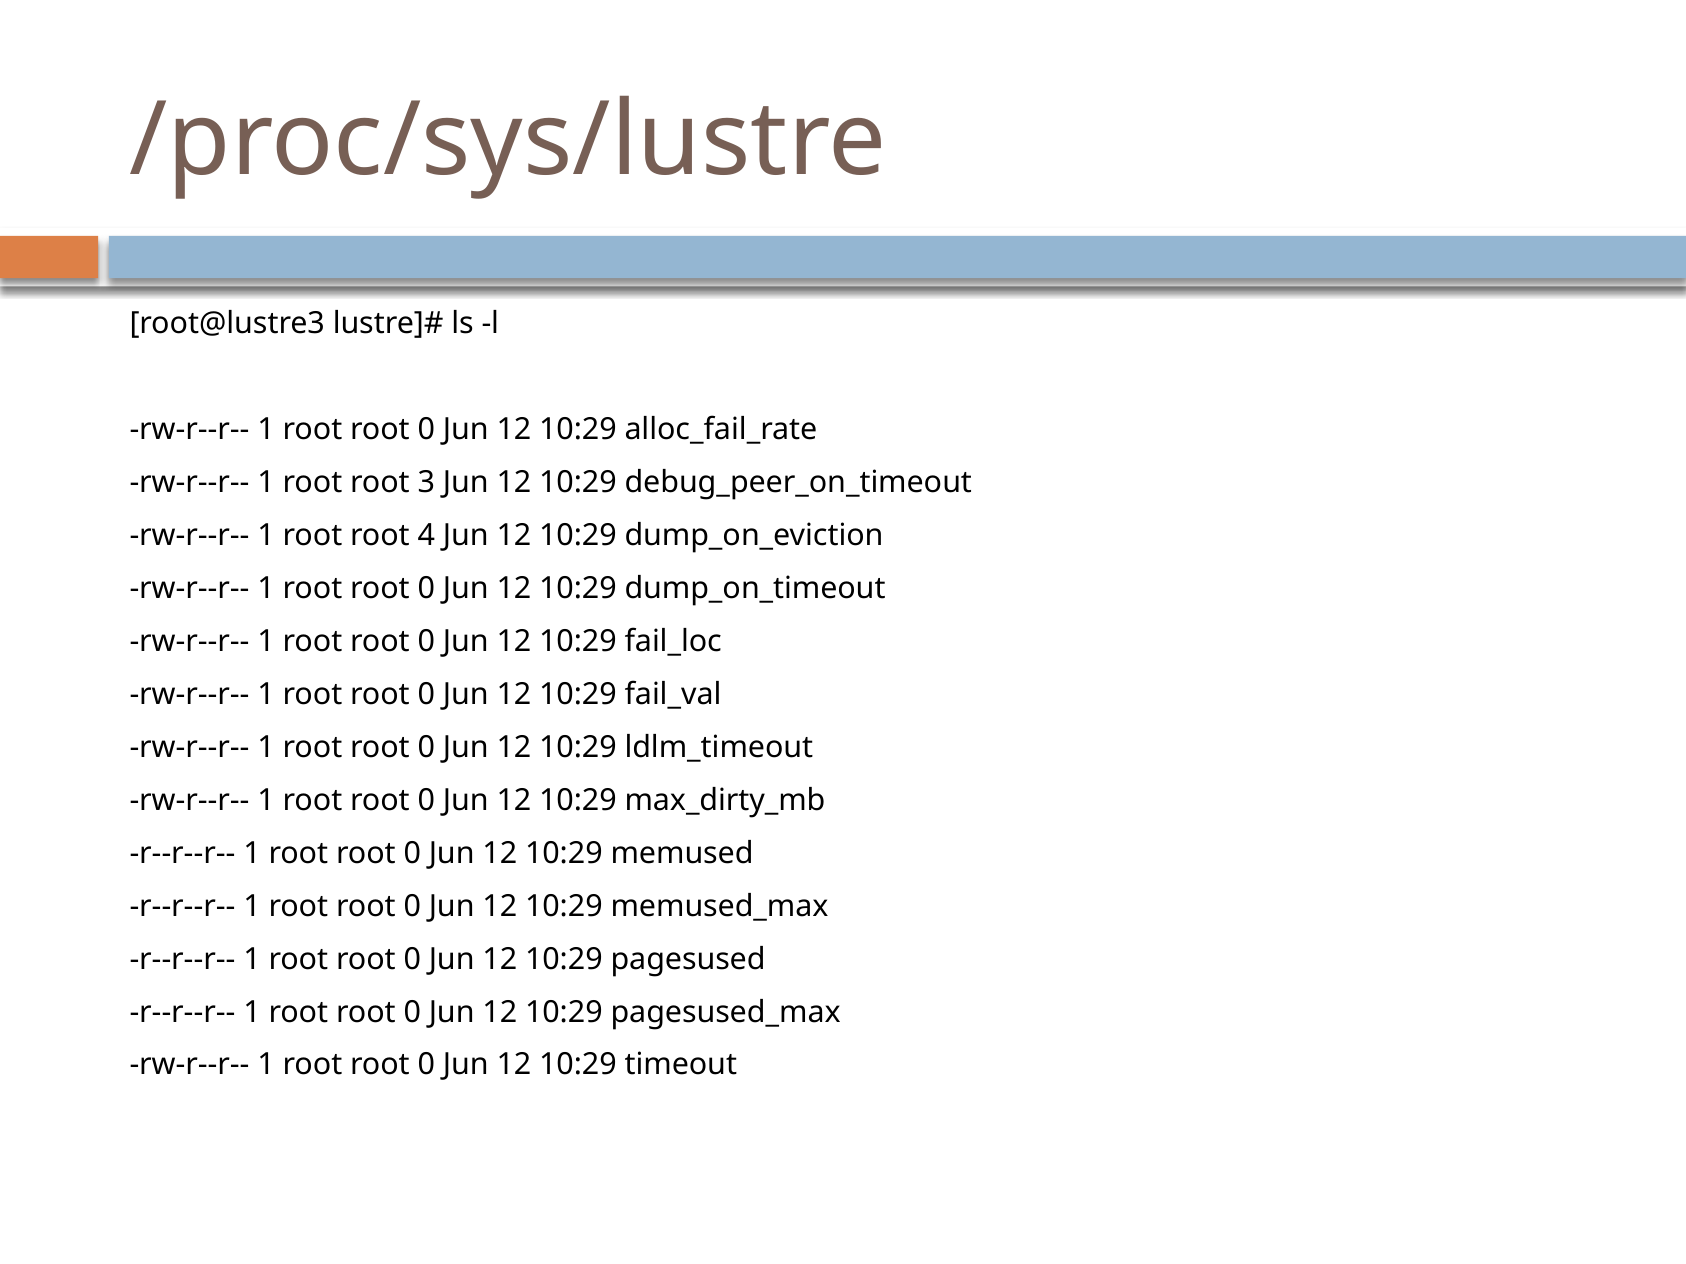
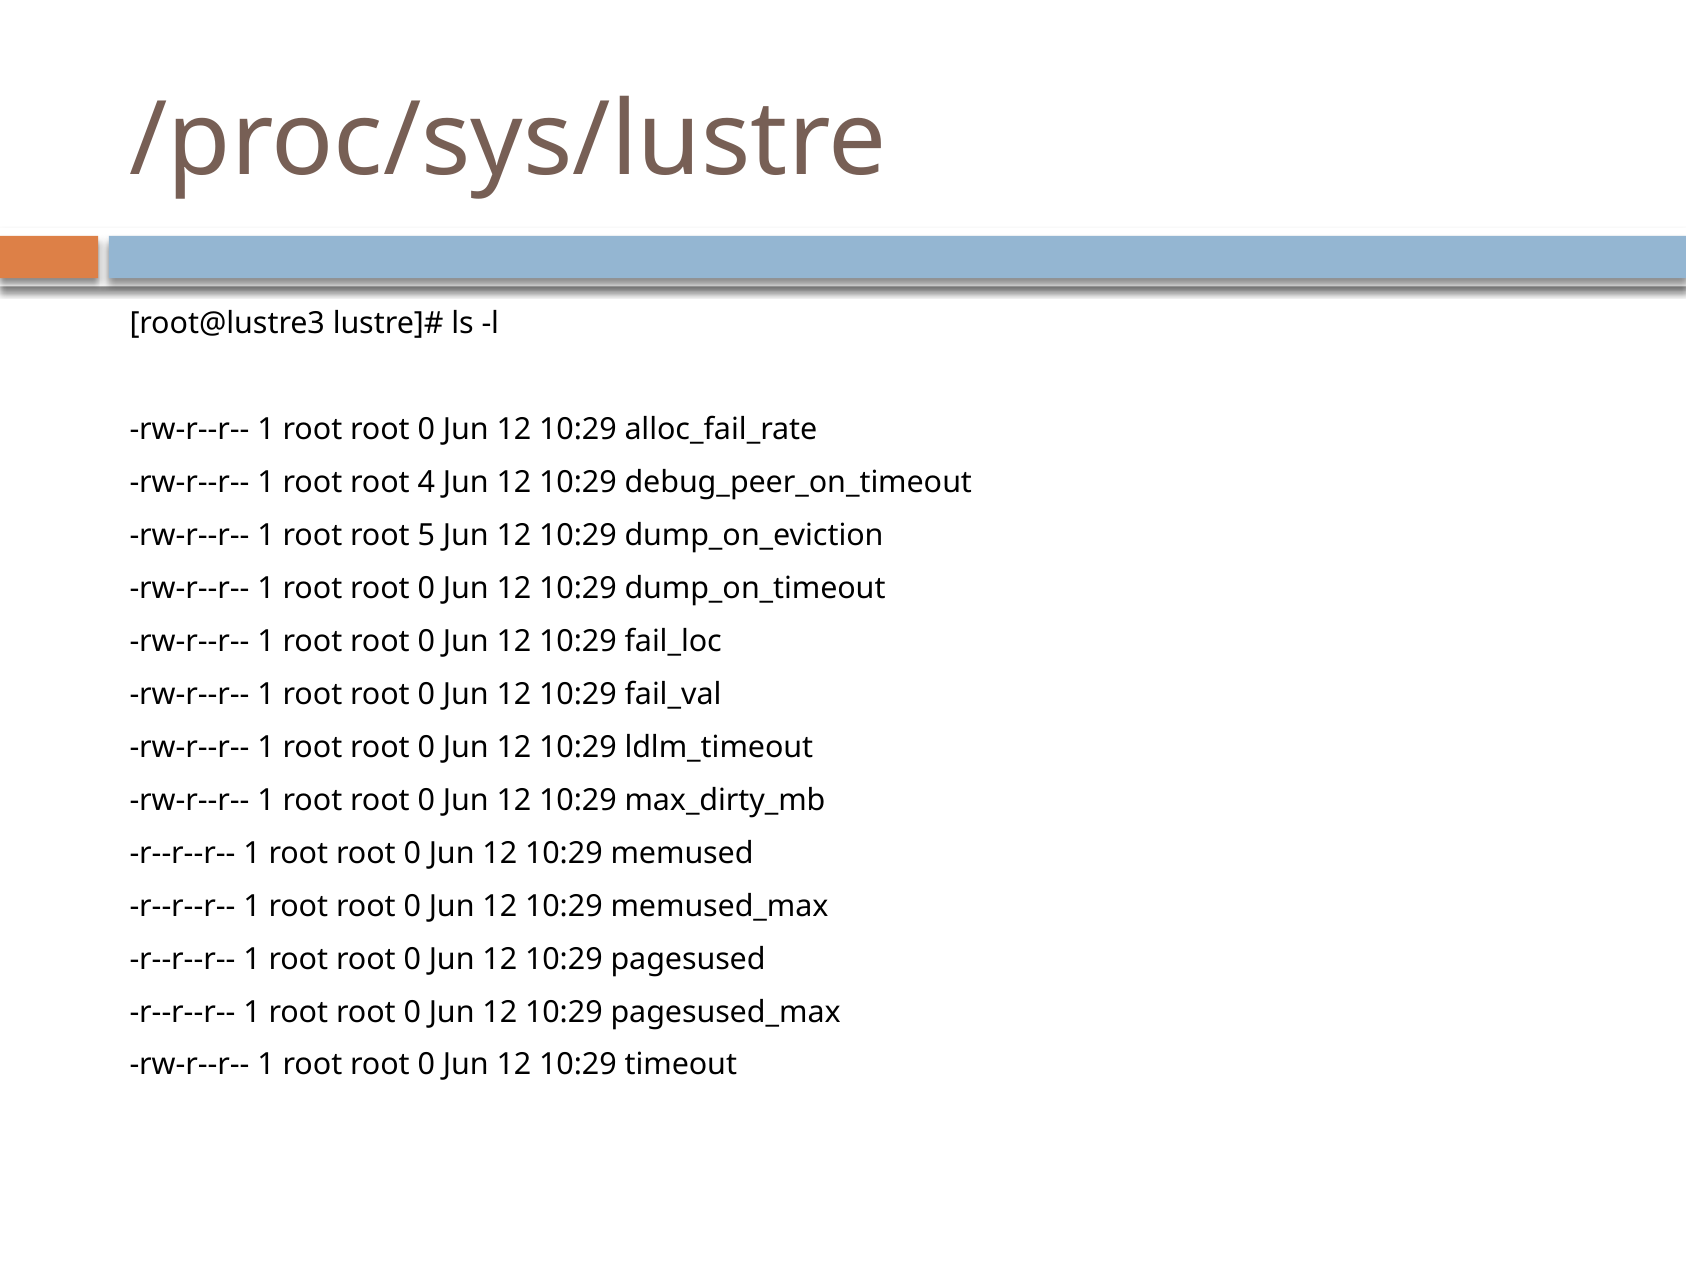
3: 3 -> 4
4: 4 -> 5
